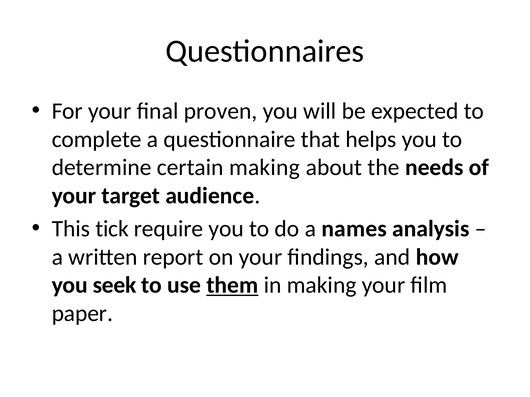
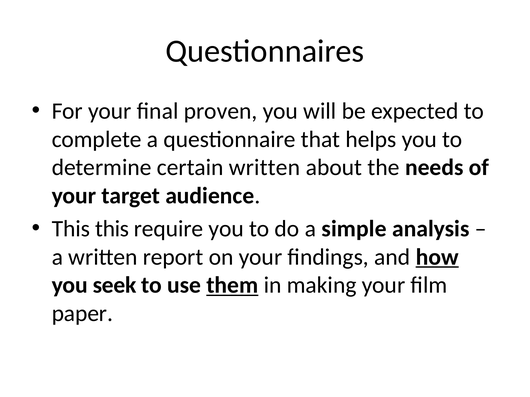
certain making: making -> written
This tick: tick -> this
names: names -> simple
how underline: none -> present
